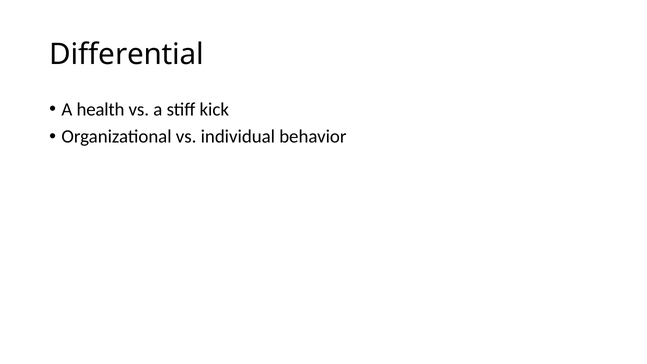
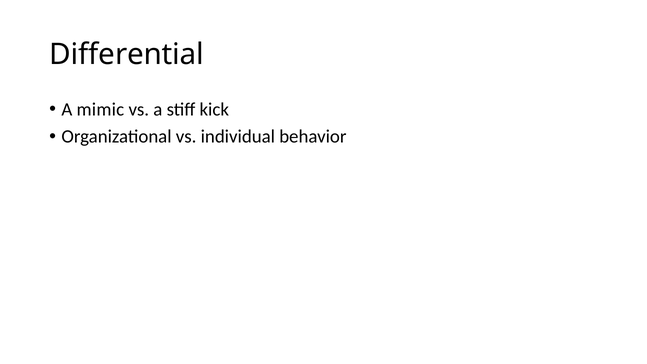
health: health -> mimic
